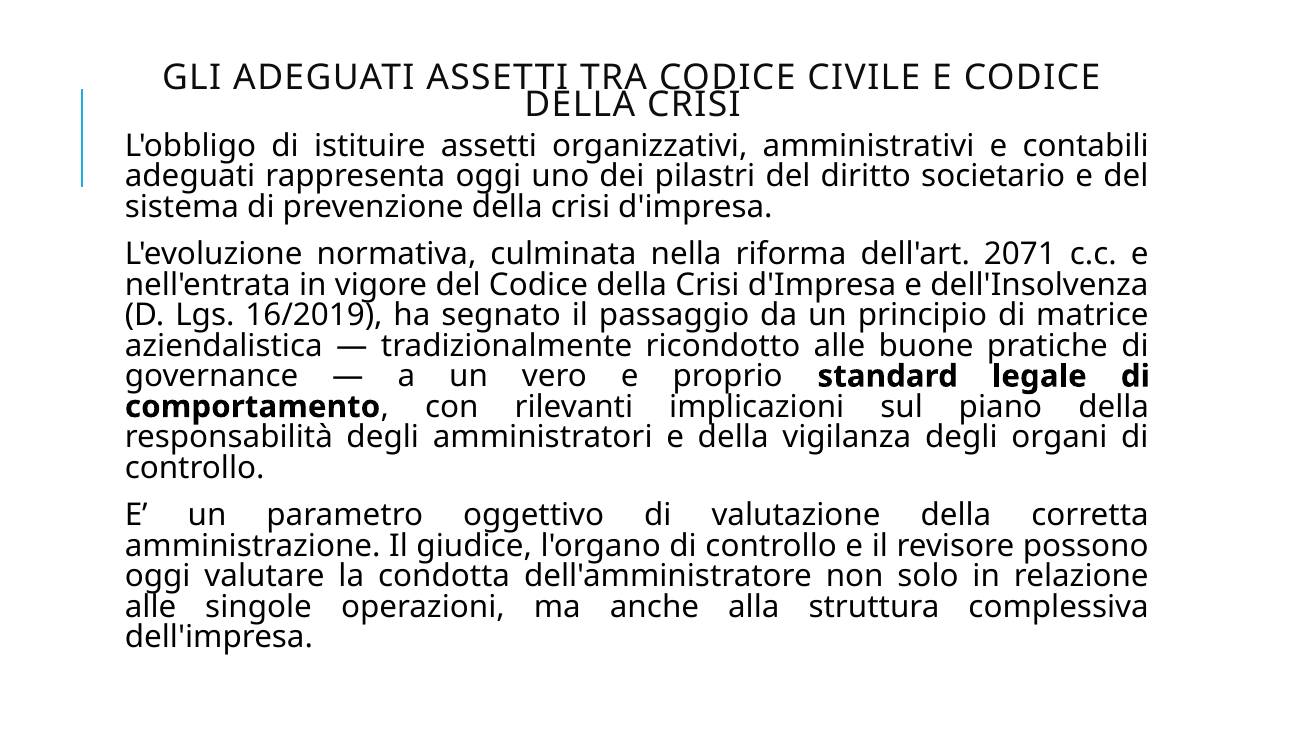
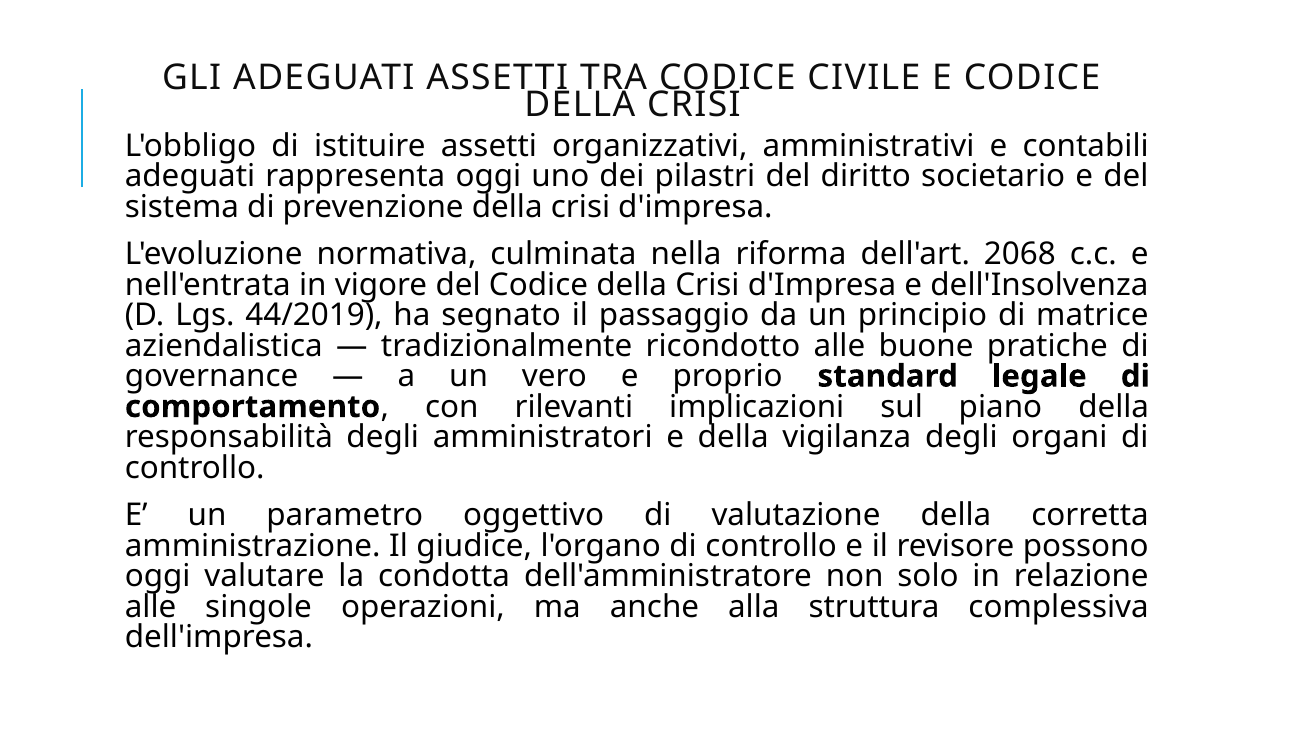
2071: 2071 -> 2068
16/2019: 16/2019 -> 44/2019
